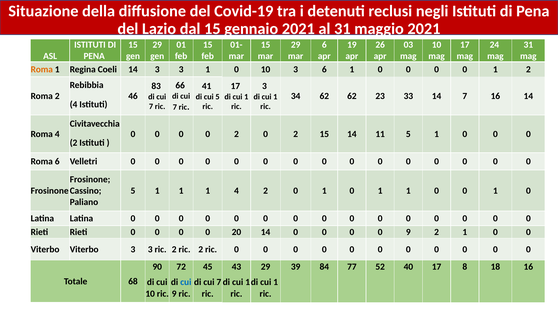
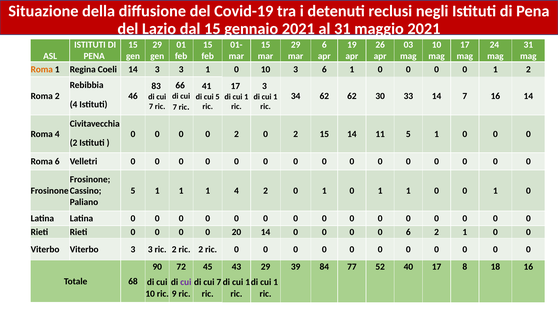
23: 23 -> 30
0 9: 9 -> 6
cui at (186, 282) colour: blue -> purple
